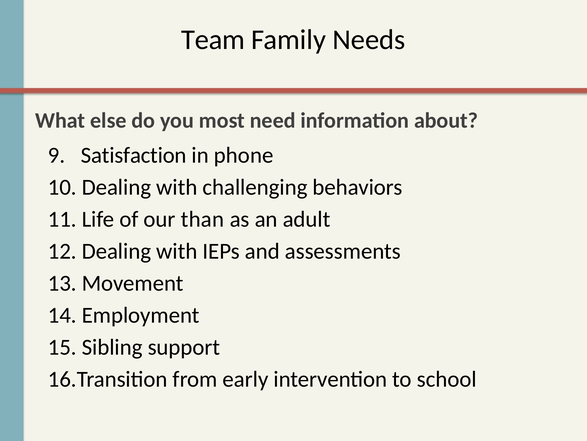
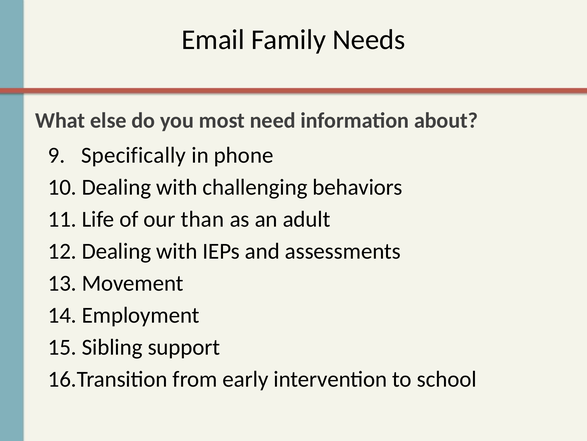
Team: Team -> Email
Satisfaction: Satisfaction -> Specifically
